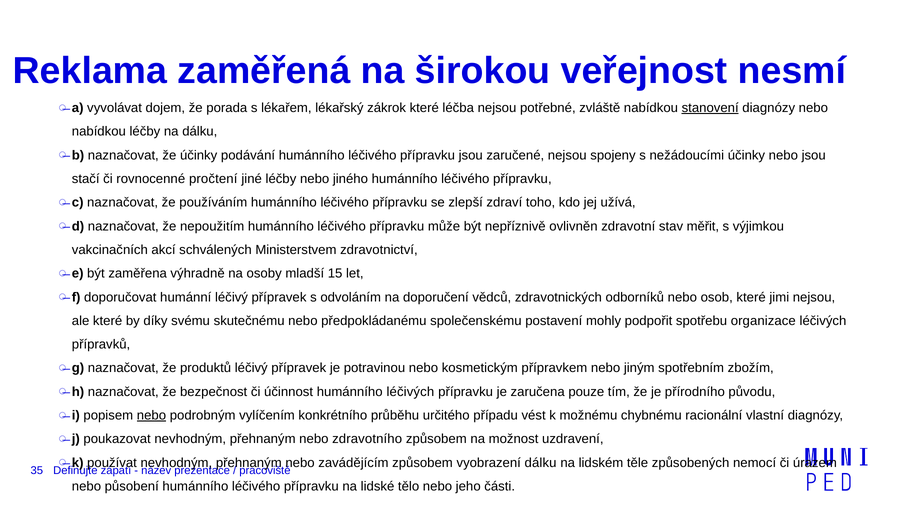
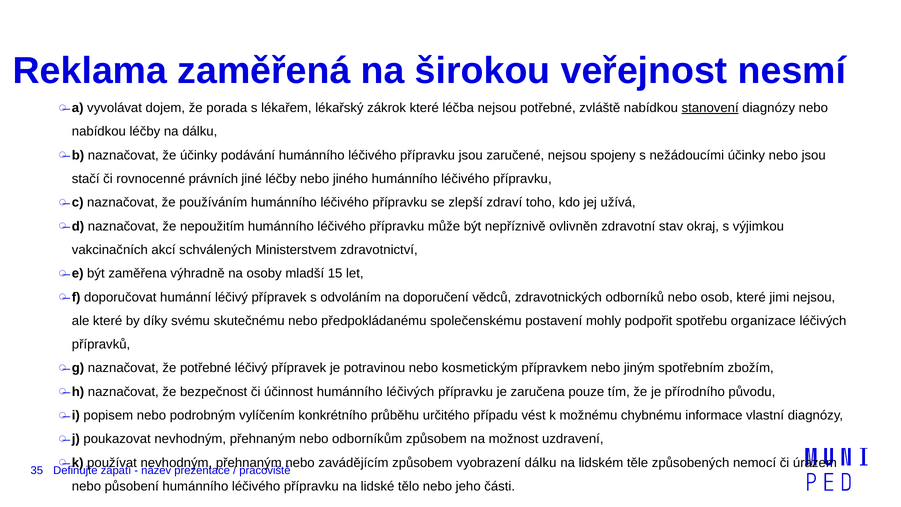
pročtení: pročtení -> právních
měřit: měřit -> okraj
že produktů: produktů -> potřebné
nebo at (151, 415) underline: present -> none
racionální: racionální -> informace
zdravotního: zdravotního -> odborníkům
